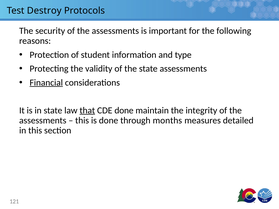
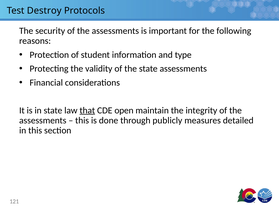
Financial underline: present -> none
CDE done: done -> open
months: months -> publicly
